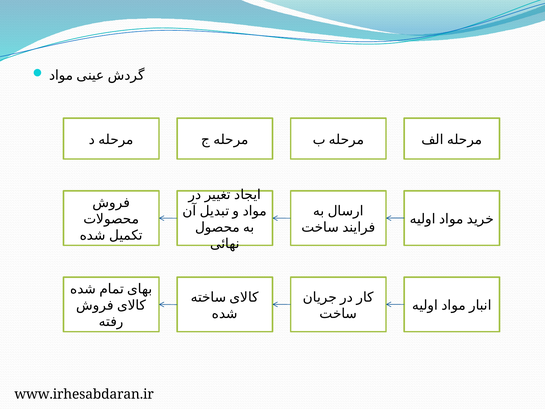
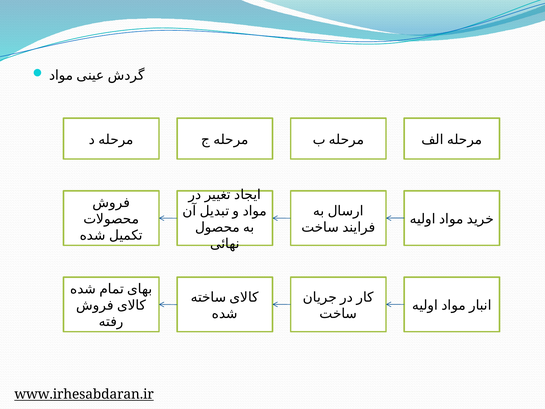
www.irhesabdaran.ir underline: none -> present
